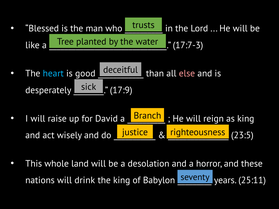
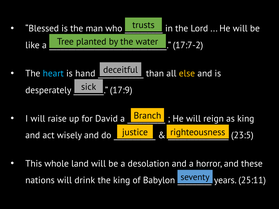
17:7-3: 17:7-3 -> 17:7-2
good: good -> hand
else colour: pink -> yellow
